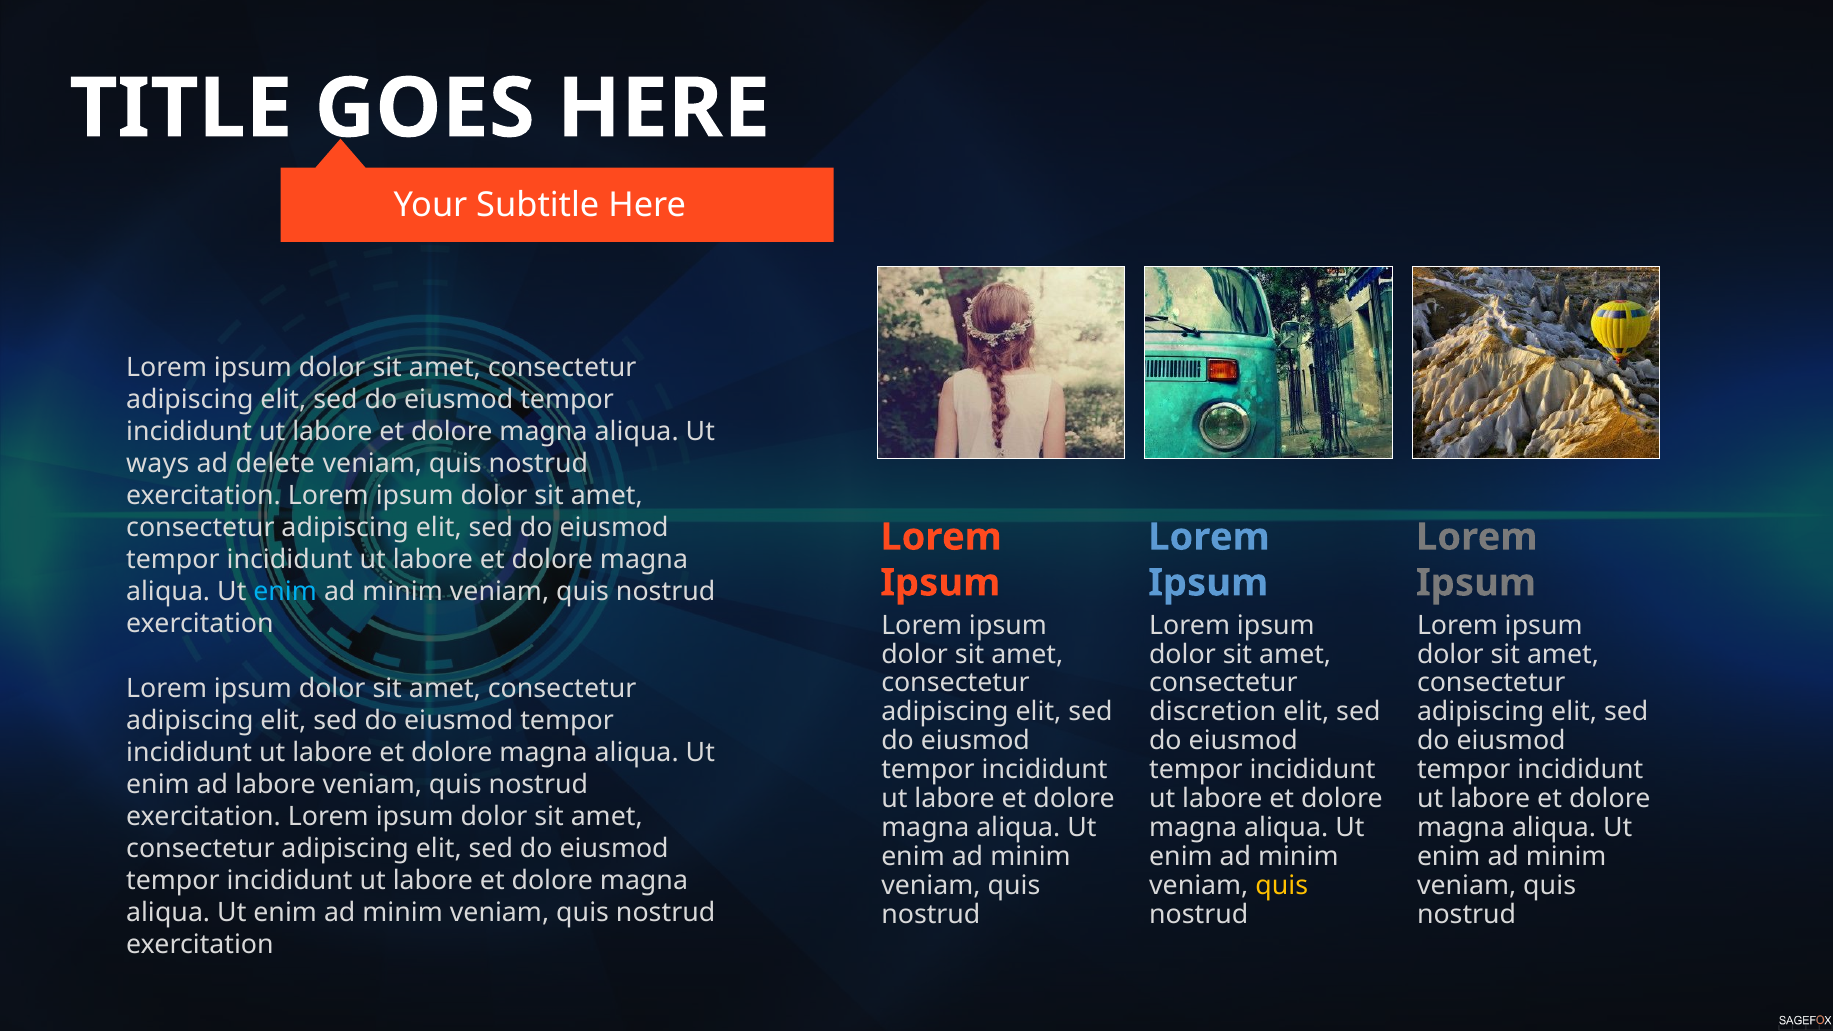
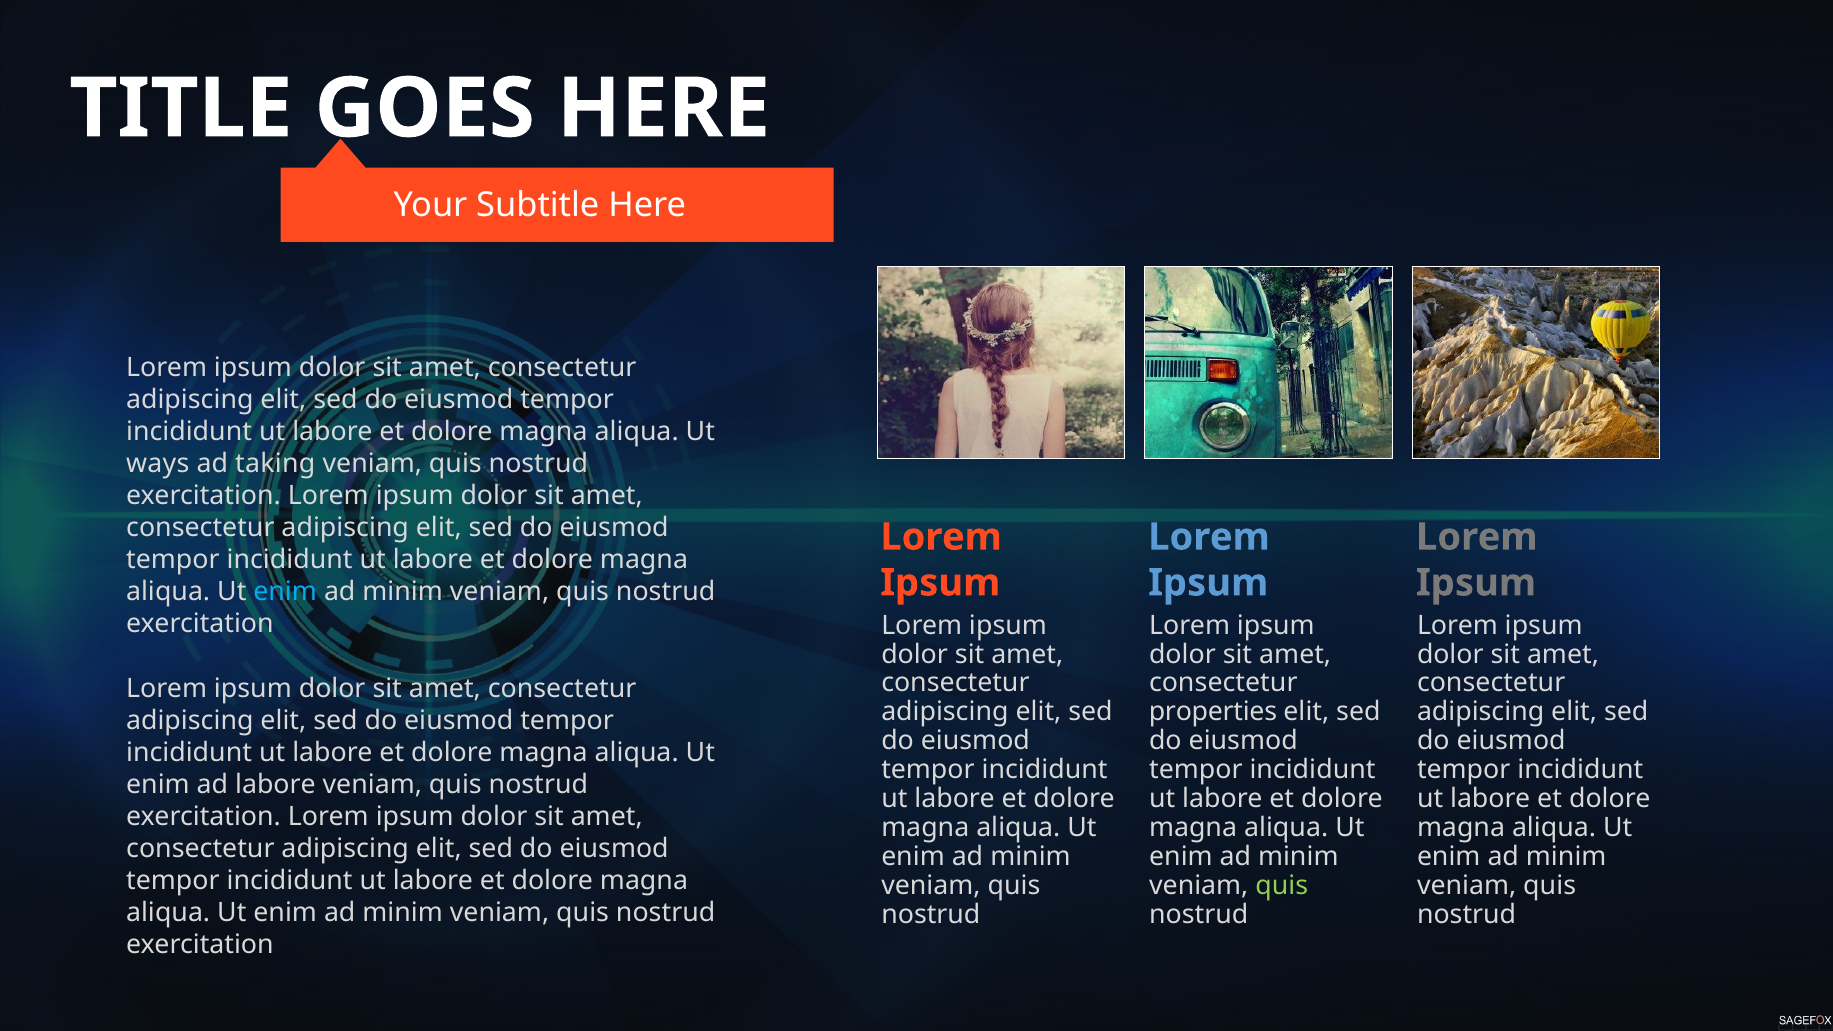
delete: delete -> taking
discretion: discretion -> properties
quis at (1282, 886) colour: yellow -> light green
